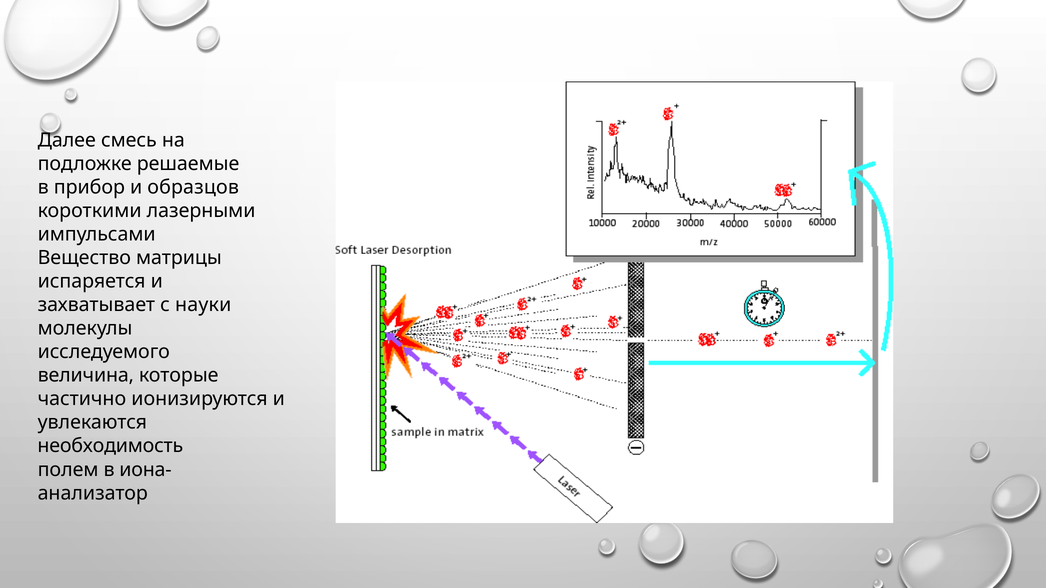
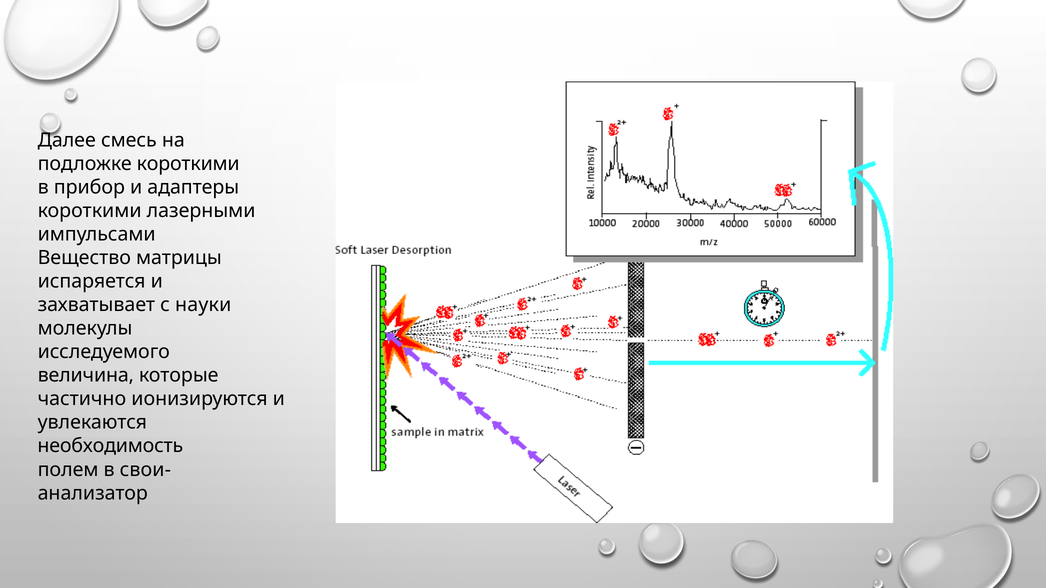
подложке решаемые: решаемые -> короткими
образцов: образцов -> адаптеры
иона-: иона- -> свои-
